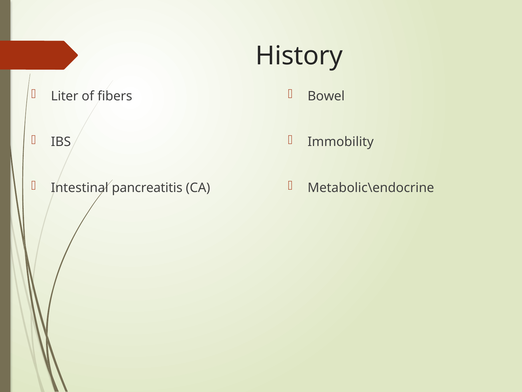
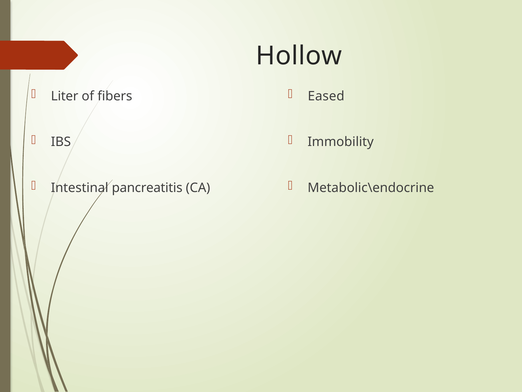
History: History -> Hollow
Bowel: Bowel -> Eased
